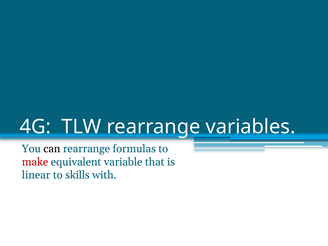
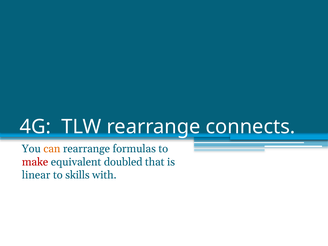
variables: variables -> connects
can colour: black -> orange
variable: variable -> doubled
